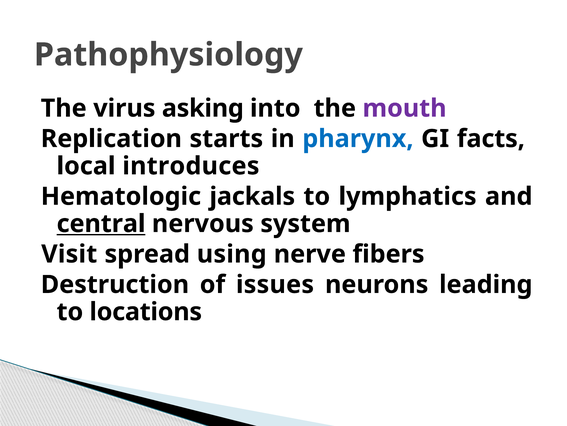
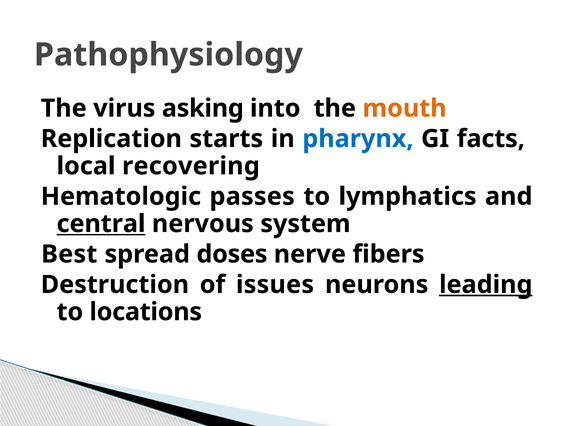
mouth colour: purple -> orange
introduces: introduces -> recovering
jackals: jackals -> passes
Visit: Visit -> Best
using: using -> doses
leading underline: none -> present
